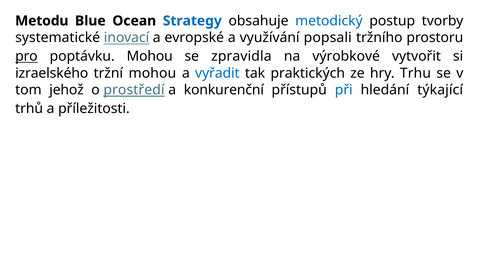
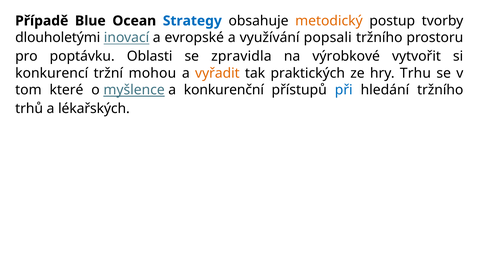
Metodu: Metodu -> Případě
metodický colour: blue -> orange
systematické: systematické -> dlouholetými
pro underline: present -> none
poptávku Mohou: Mohou -> Oblasti
izraelského: izraelského -> konkurencí
vyřadit colour: blue -> orange
jehož: jehož -> které
prostředí: prostředí -> myšlence
hledání týkající: týkající -> tržního
příležitosti: příležitosti -> lékařských
